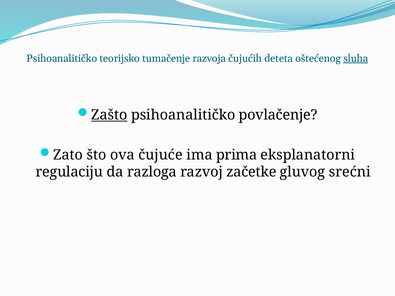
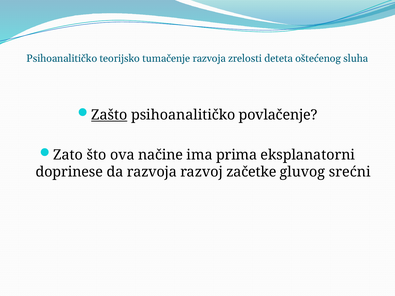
čujućih: čujućih -> zrelosti
sluha underline: present -> none
čujuće: čujuće -> načine
regulaciju: regulaciju -> doprinese
da razloga: razloga -> razvoja
